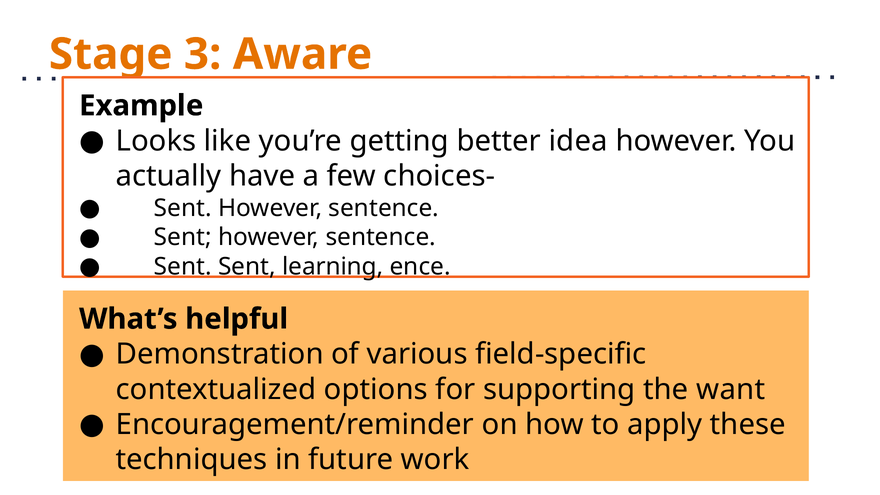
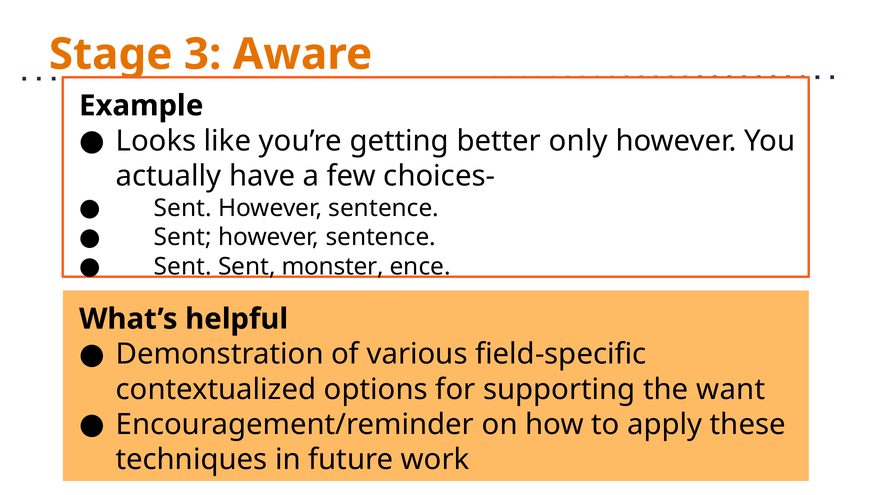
idea: idea -> only
learning: learning -> monster
